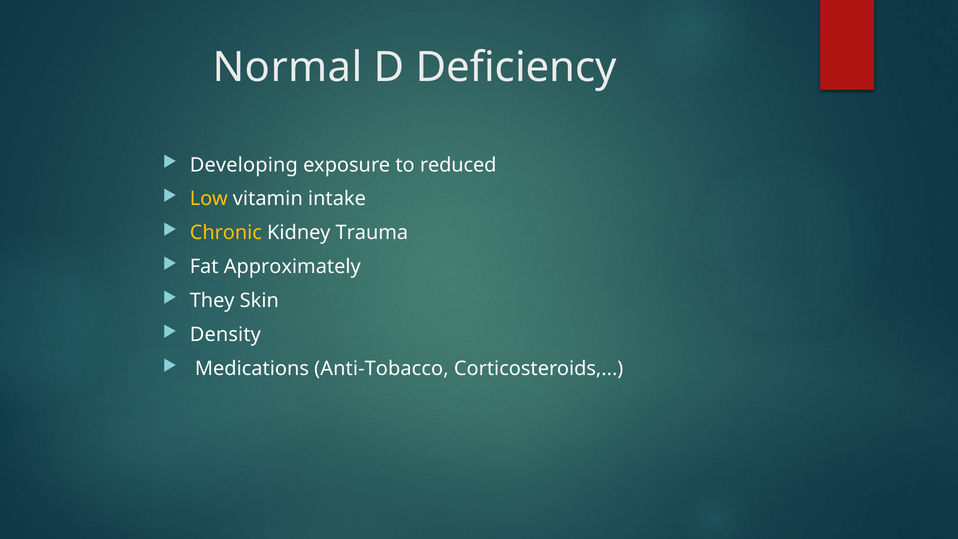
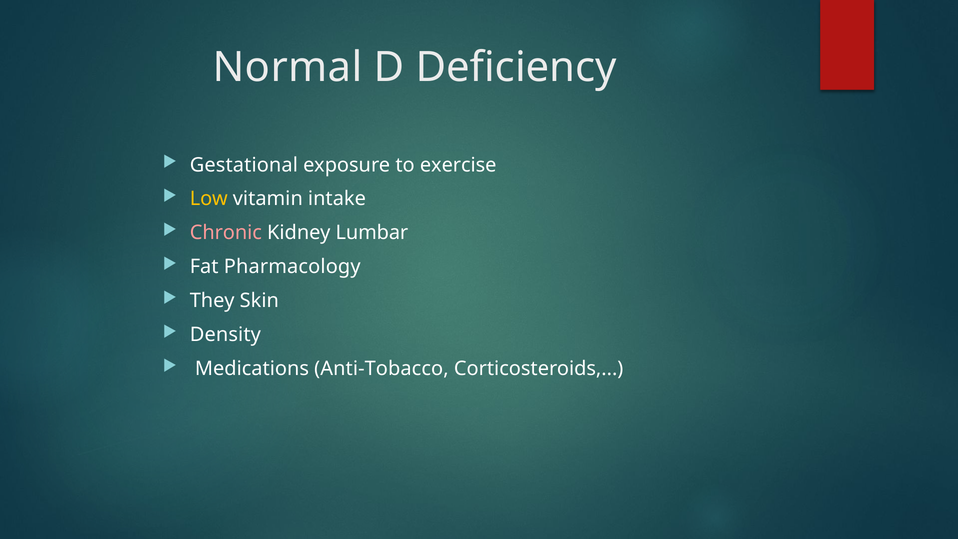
Developing: Developing -> Gestational
reduced: reduced -> exercise
Chronic colour: yellow -> pink
Trauma: Trauma -> Lumbar
Approximately: Approximately -> Pharmacology
